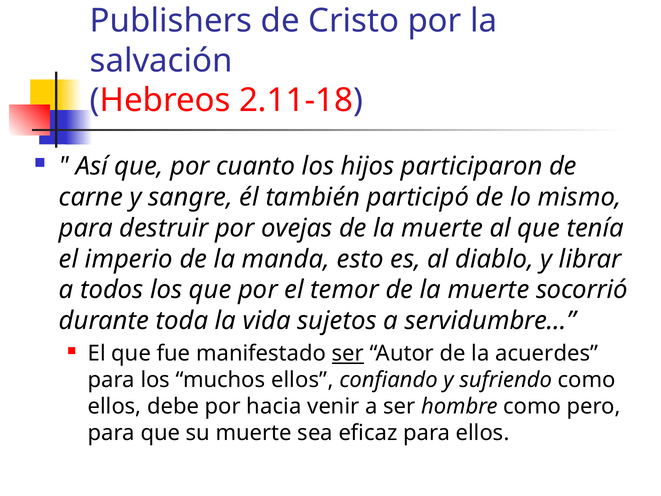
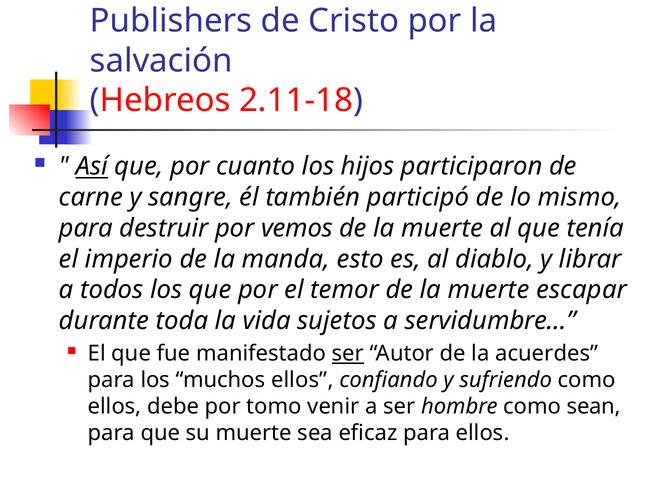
Así underline: none -> present
ovejas: ovejas -> vemos
socorrió: socorrió -> escapar
hacia: hacia -> tomo
pero: pero -> sean
